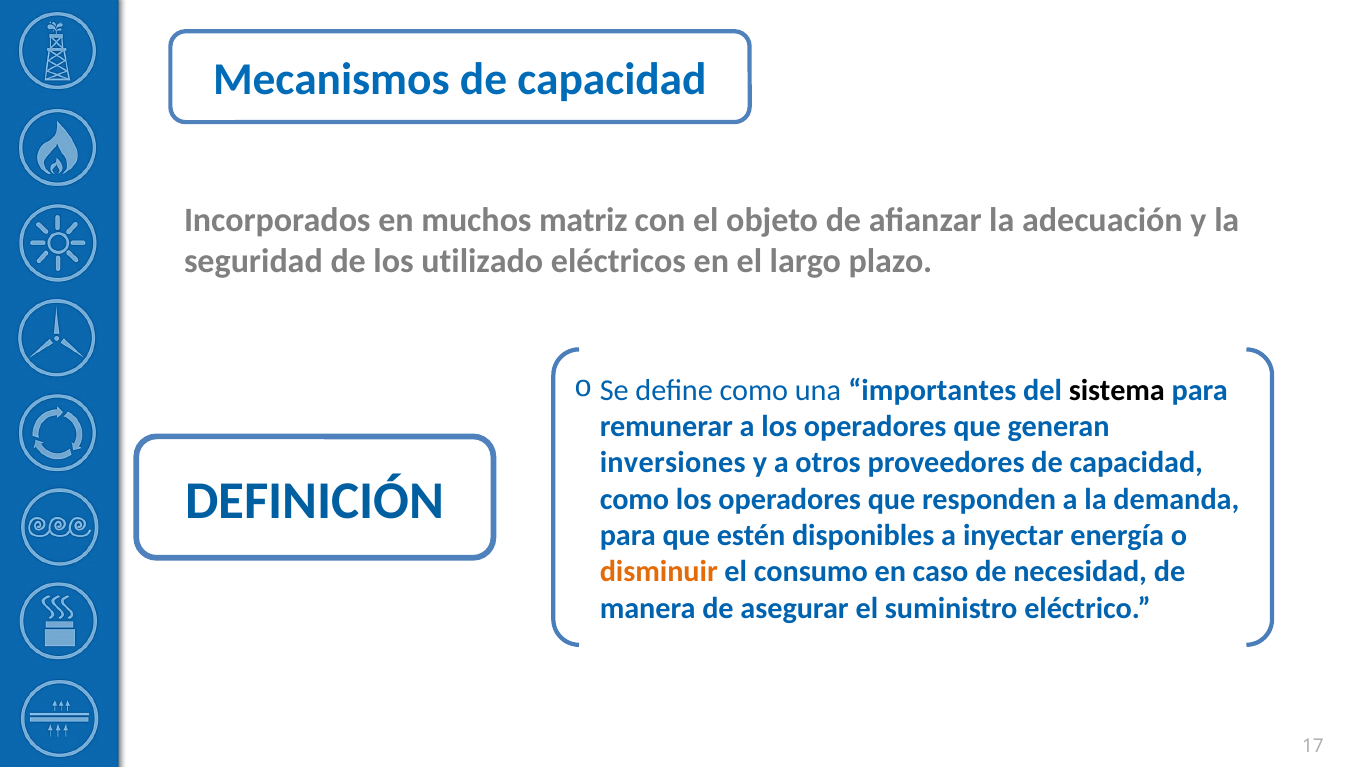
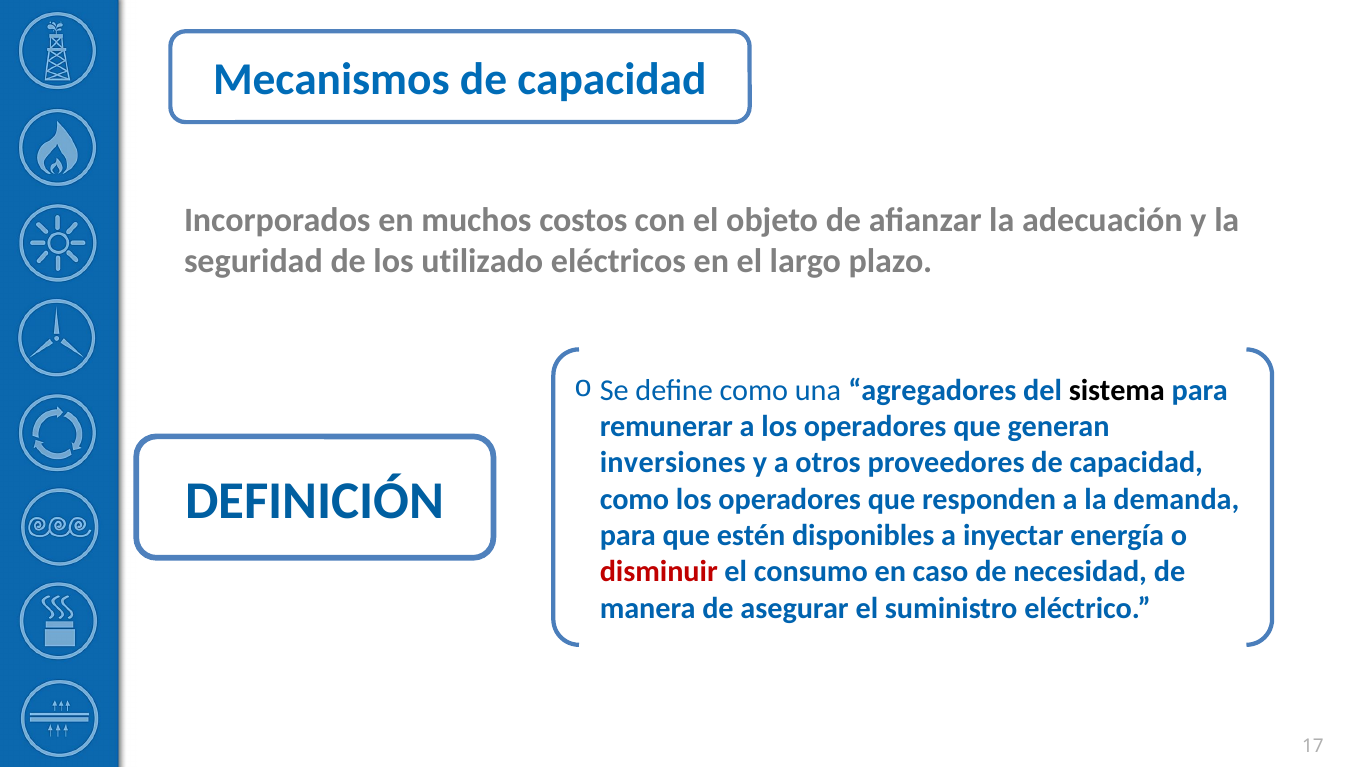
matriz: matriz -> costos
importantes: importantes -> agregadores
disminuir colour: orange -> red
